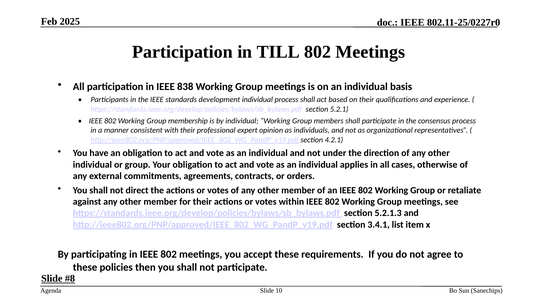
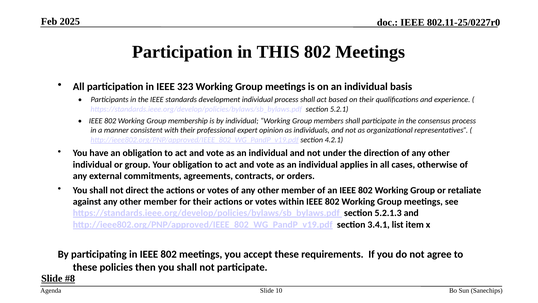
TILL: TILL -> THIS
838: 838 -> 323
